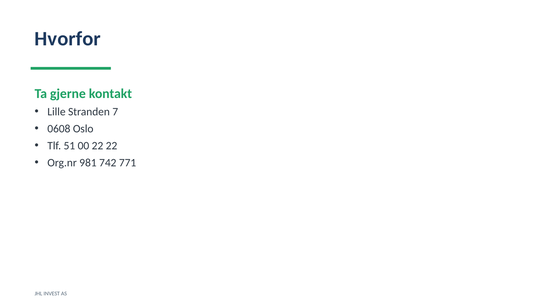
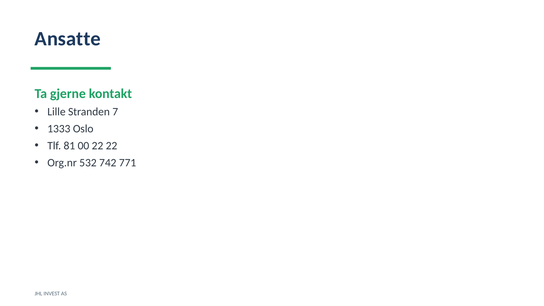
Hvorfor: Hvorfor -> Ansatte
0608: 0608 -> 1333
51: 51 -> 81
981: 981 -> 532
